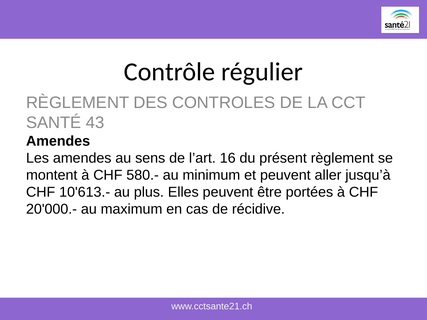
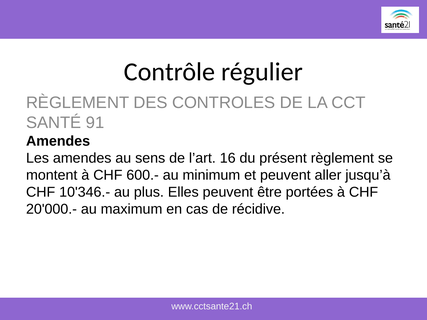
43: 43 -> 91
580.-: 580.- -> 600.-
10'613.-: 10'613.- -> 10'346.-
